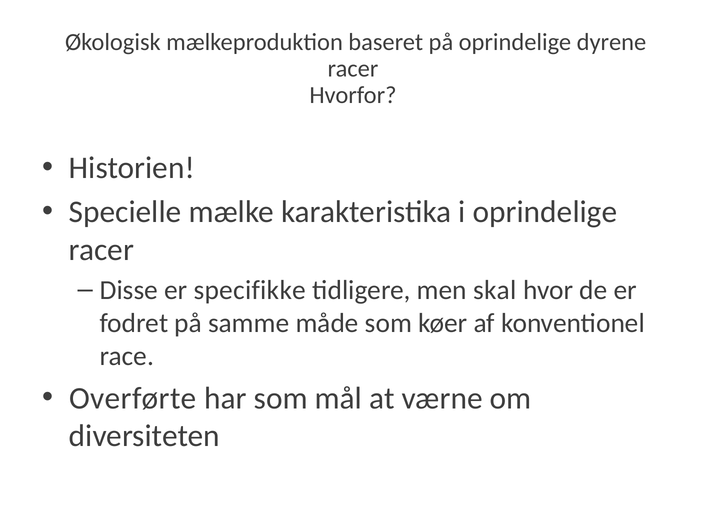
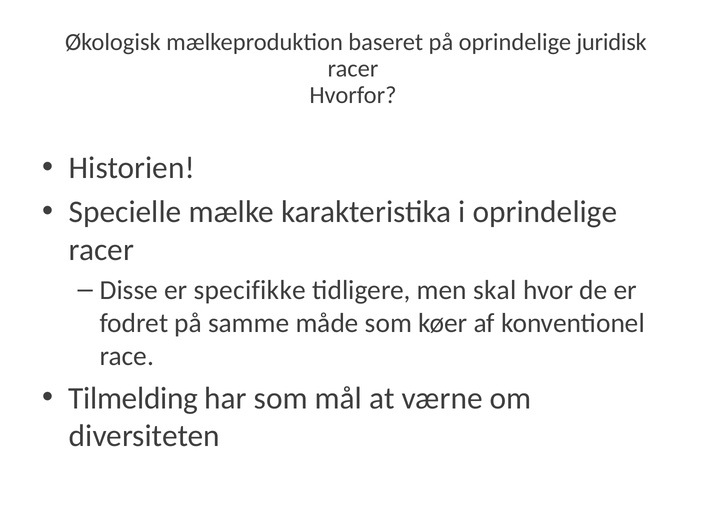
dyrene: dyrene -> juridisk
Overførte: Overførte -> Tilmelding
